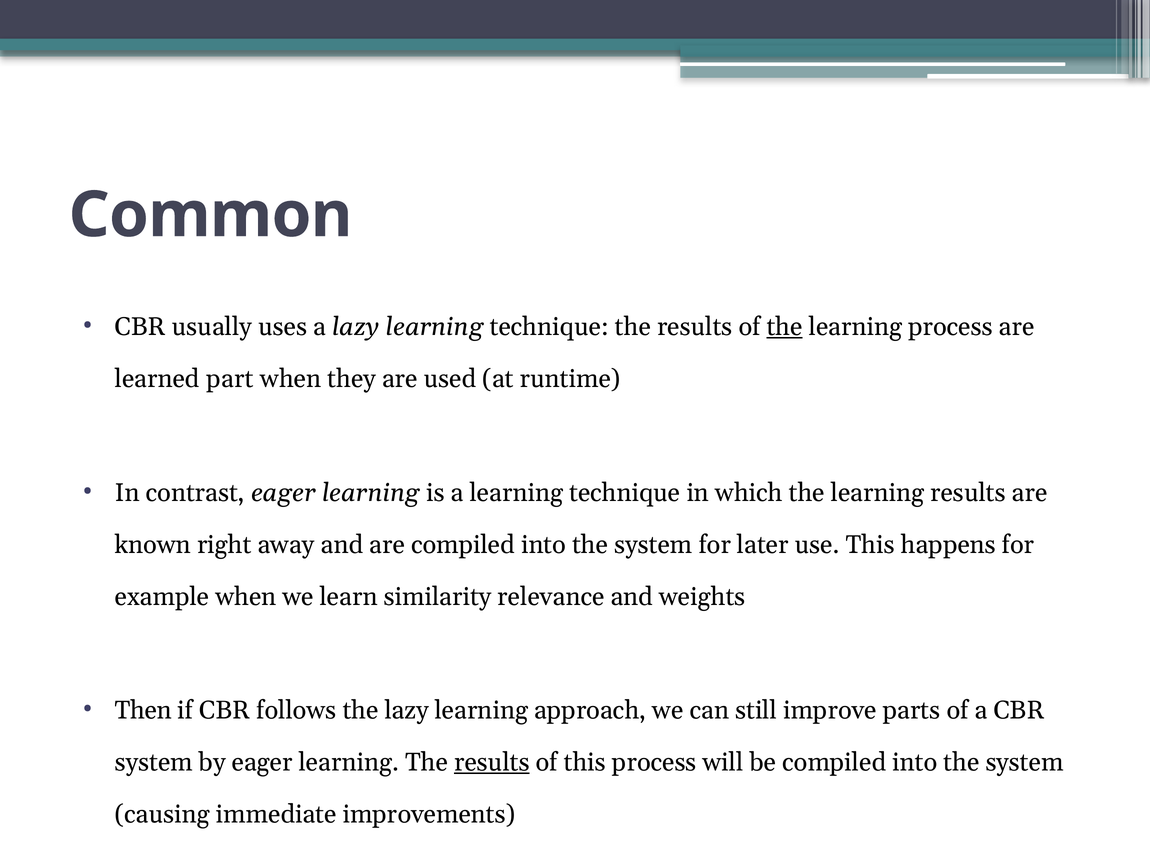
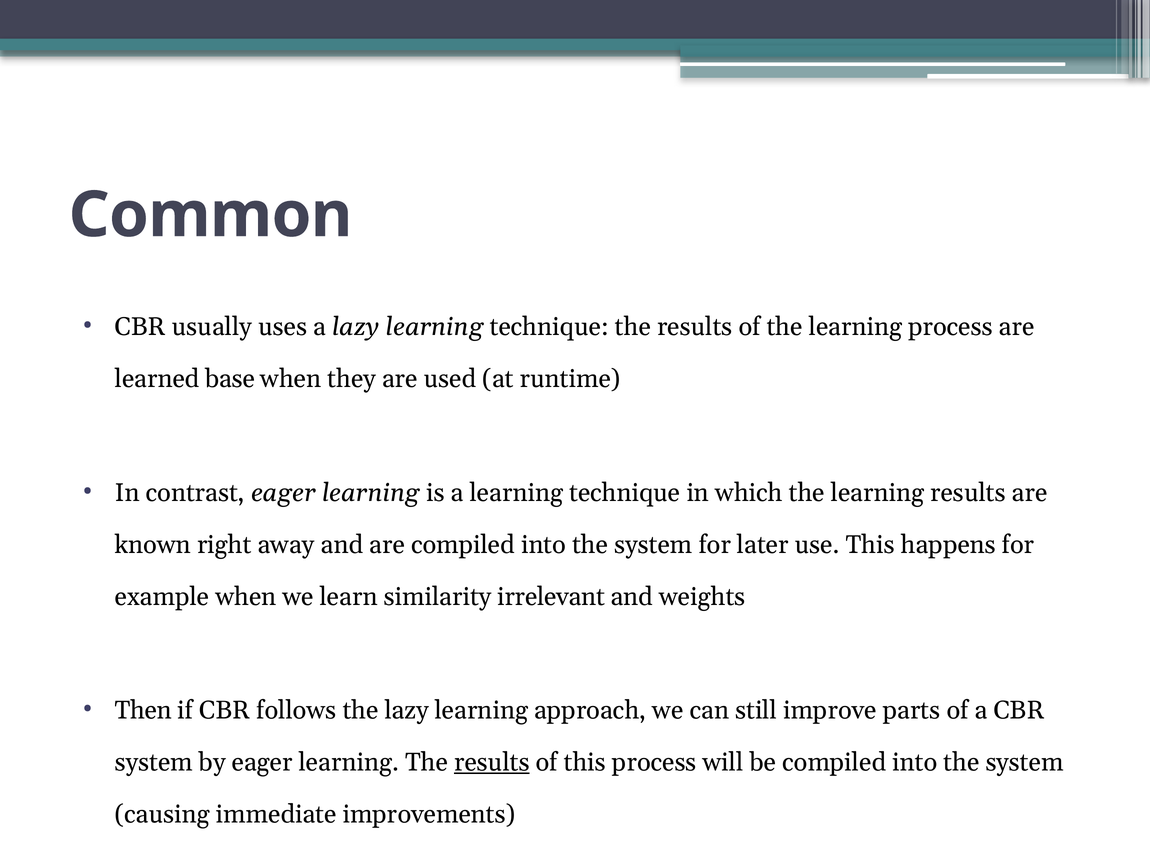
the at (785, 327) underline: present -> none
part: part -> base
relevance: relevance -> irrelevant
